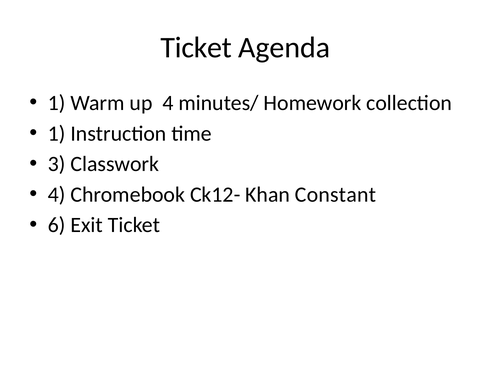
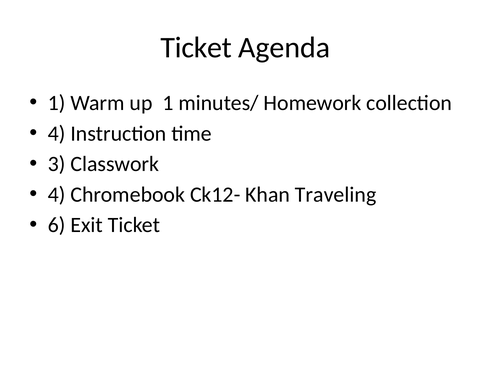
up 4: 4 -> 1
1 at (57, 134): 1 -> 4
Constant: Constant -> Traveling
